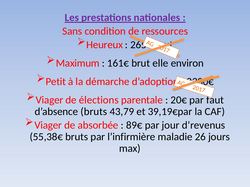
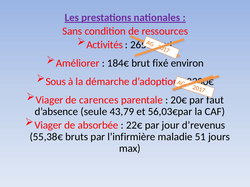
Heureux: Heureux -> Activités
Maximum: Maximum -> Améliorer
161€: 161€ -> 184€
elle: elle -> fixé
Petit: Petit -> Sous
élections: élections -> carences
d’absence bruts: bruts -> seule
39,19€par: 39,19€par -> 56,03€par
89€: 89€ -> 22€
26: 26 -> 51
